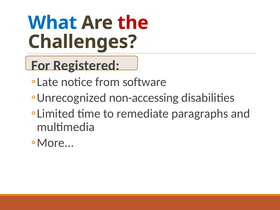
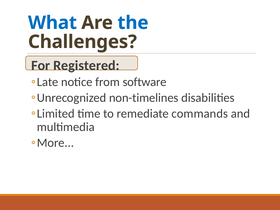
the colour: red -> blue
non-accessing: non-accessing -> non-timelines
paragraphs: paragraphs -> commands
